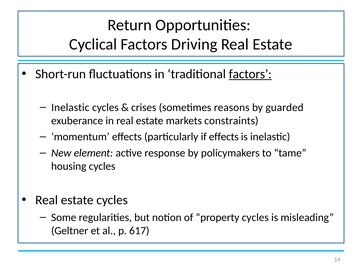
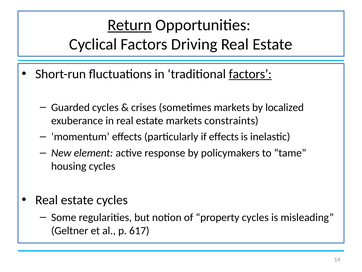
Return underline: none -> present
Inelastic at (70, 107): Inelastic -> Guarded
sometimes reasons: reasons -> markets
guarded: guarded -> localized
